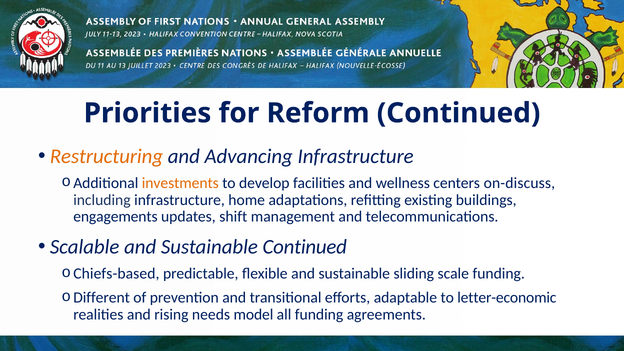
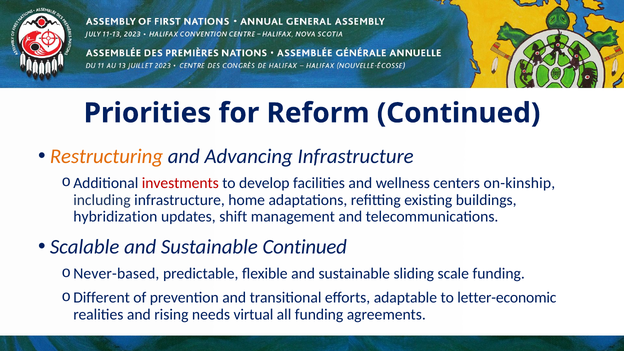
investments colour: orange -> red
on-discuss: on-discuss -> on-kinship
engagements: engagements -> hybridization
Chiefs-based: Chiefs-based -> Never-based
model: model -> virtual
